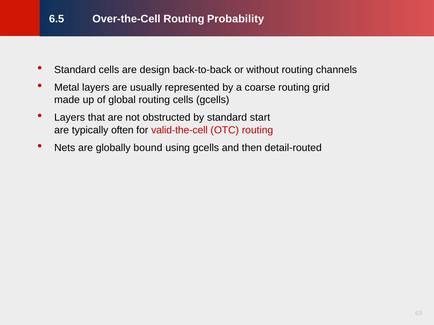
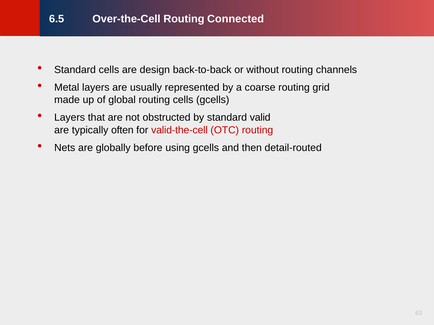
Probability: Probability -> Connected
start: start -> valid
bound: bound -> before
